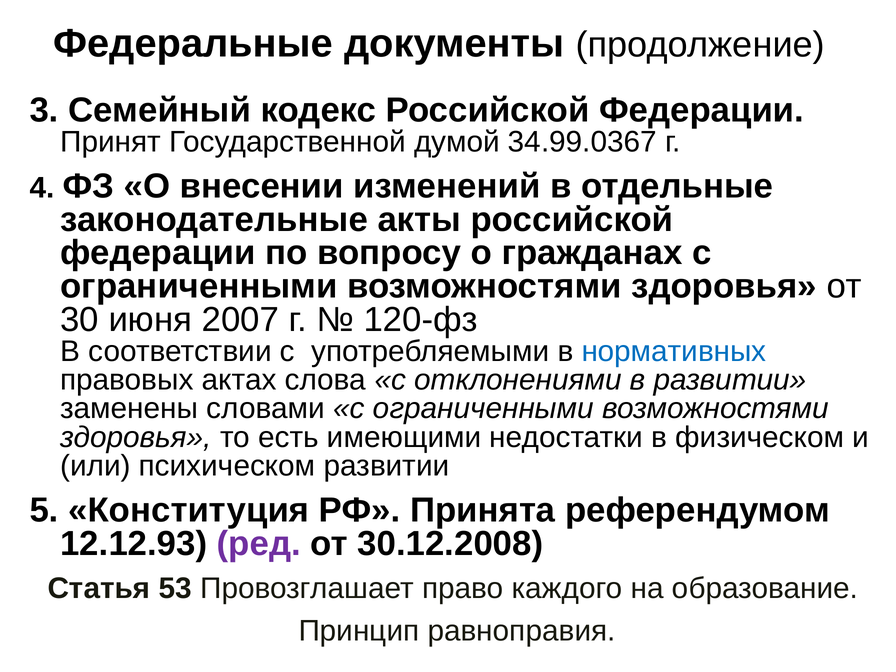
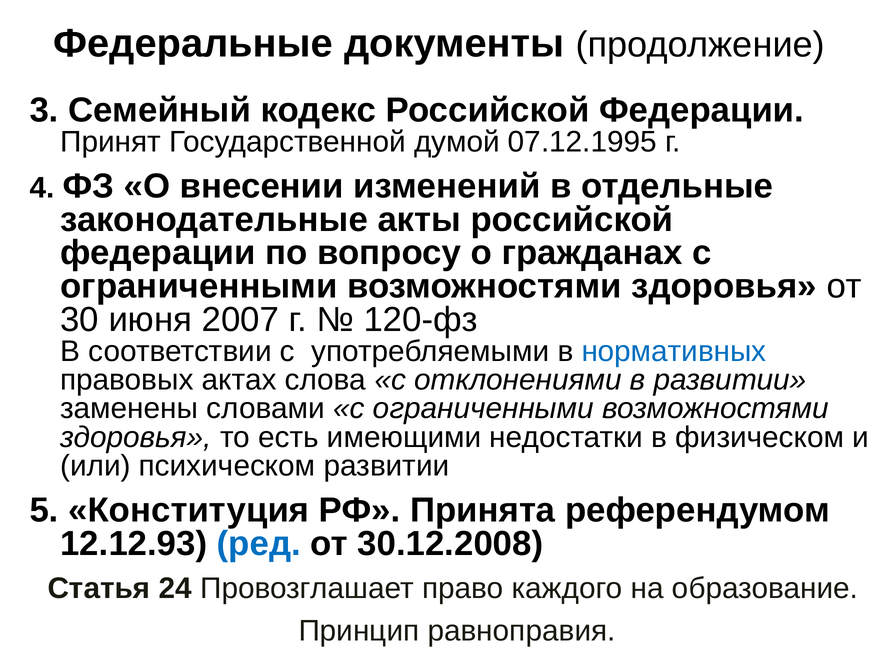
34.99.0367: 34.99.0367 -> 07.12.1995
ред colour: purple -> blue
53: 53 -> 24
